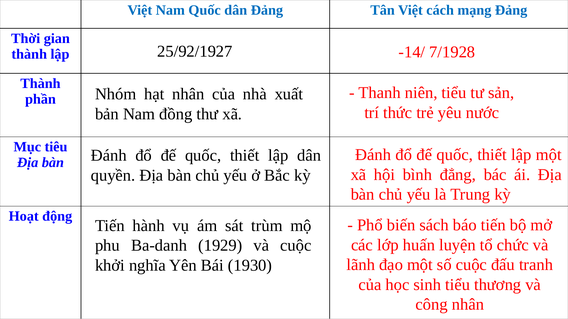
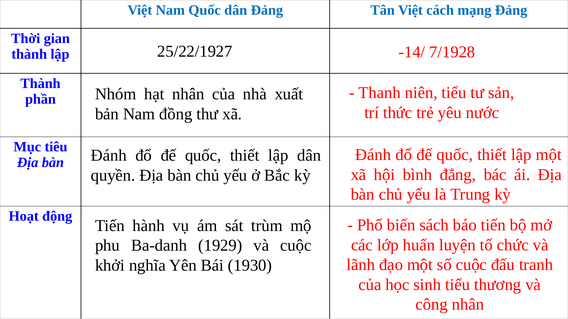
25/92/1927: 25/92/1927 -> 25/22/1927
